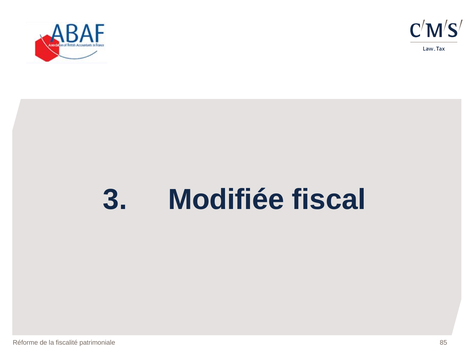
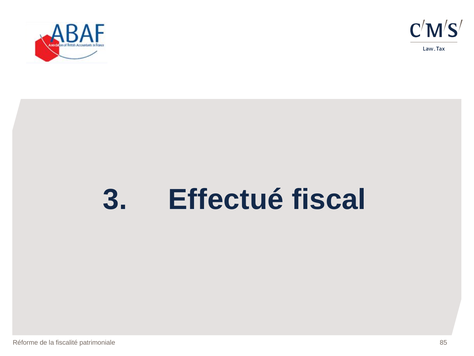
Modifiée: Modifiée -> Effectué
